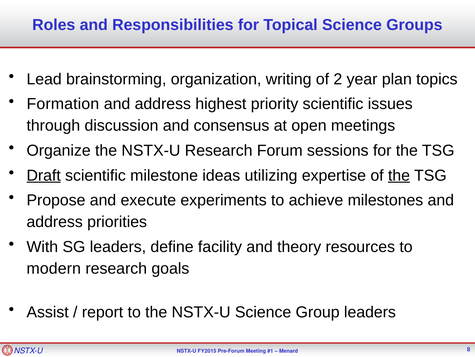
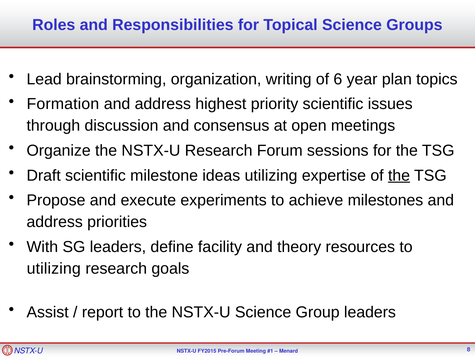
2: 2 -> 6
Draft underline: present -> none
modern at (54, 268): modern -> utilizing
